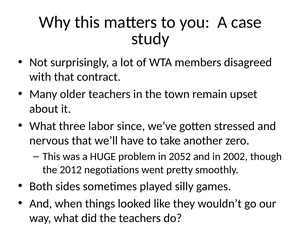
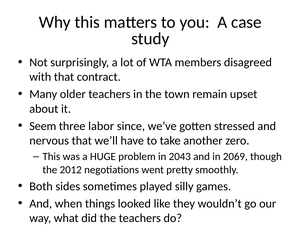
What at (43, 126): What -> Seem
2052: 2052 -> 2043
2002: 2002 -> 2069
